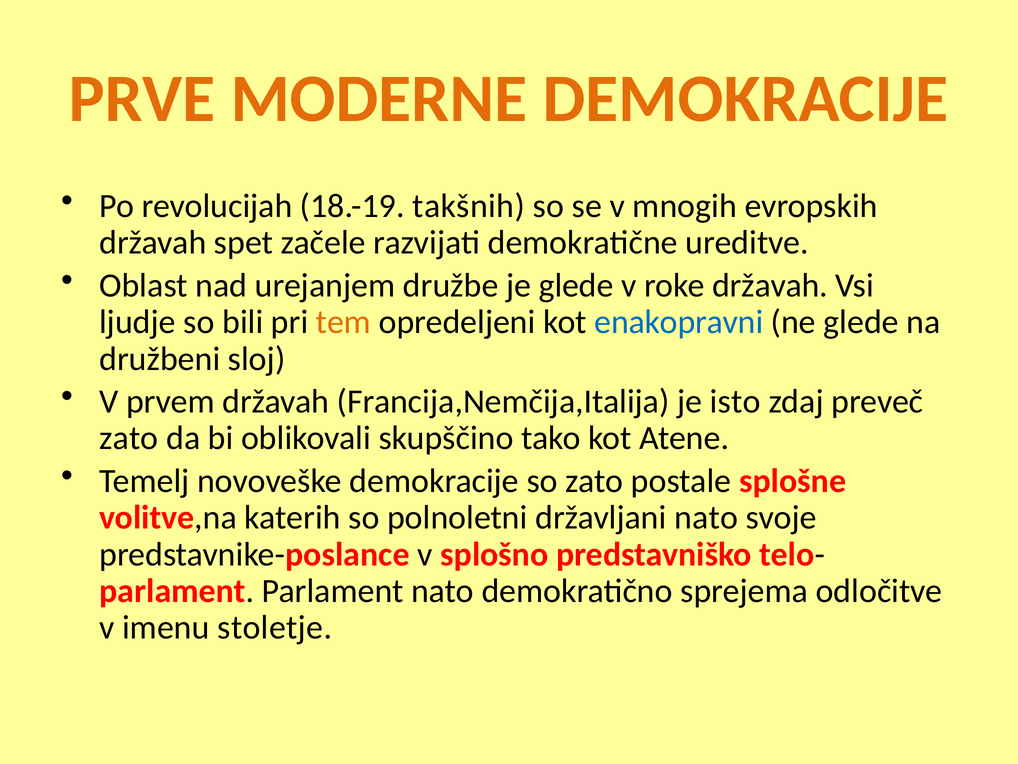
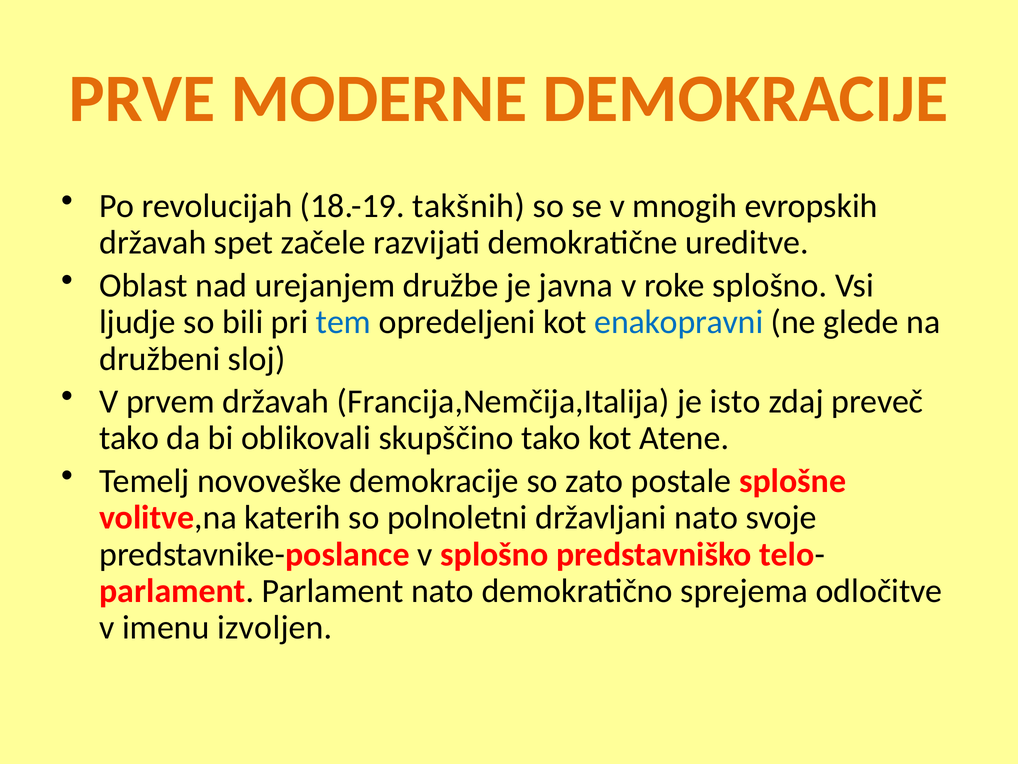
je glede: glede -> javna
roke državah: državah -> splošno
tem colour: orange -> blue
zato at (129, 438): zato -> tako
stoletje: stoletje -> izvoljen
